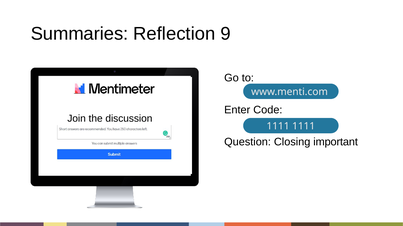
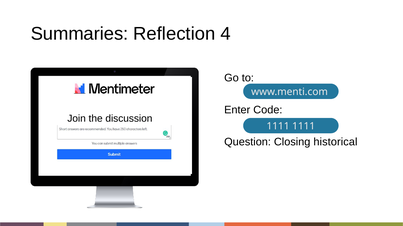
9: 9 -> 4
important: important -> historical
